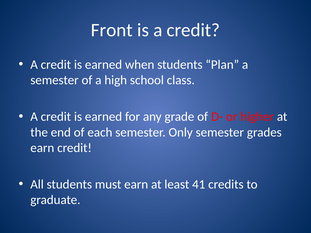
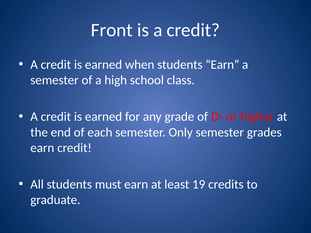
students Plan: Plan -> Earn
41: 41 -> 19
